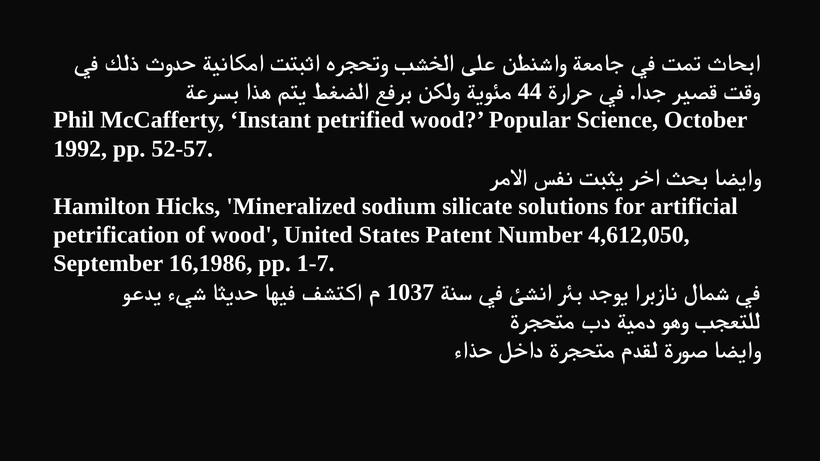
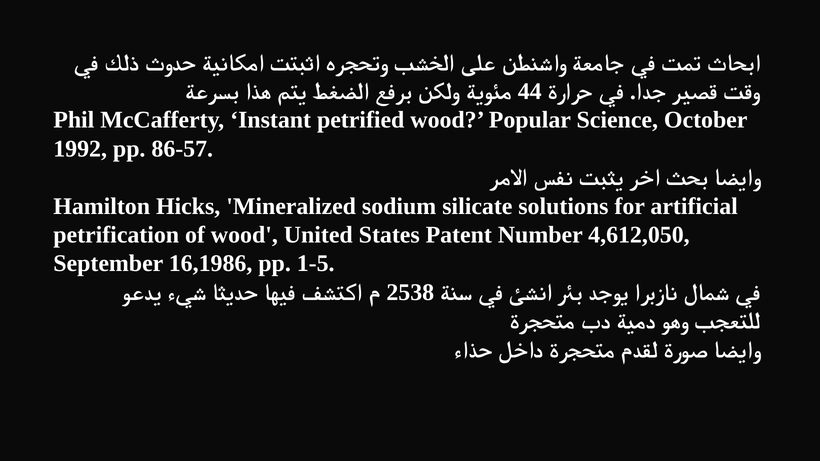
52-57: 52-57 -> 86-57
1-7: 1-7 -> 1-5
1037: 1037 -> 2538
